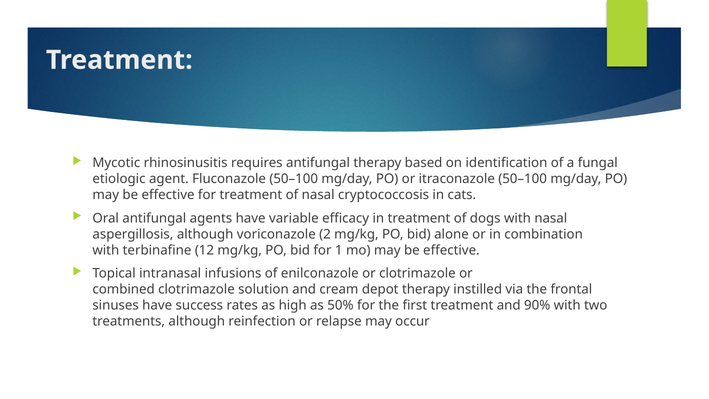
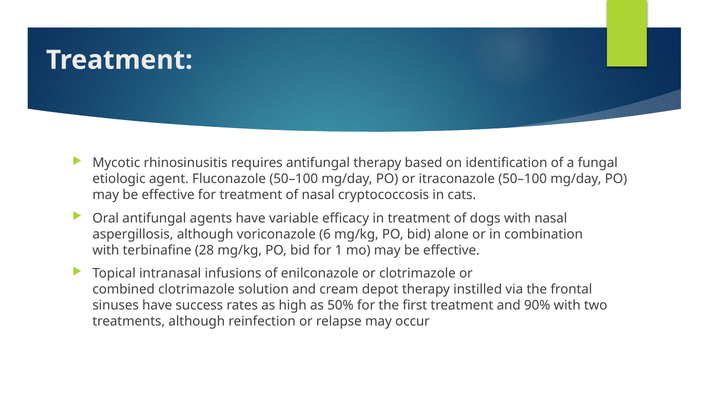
2: 2 -> 6
12: 12 -> 28
